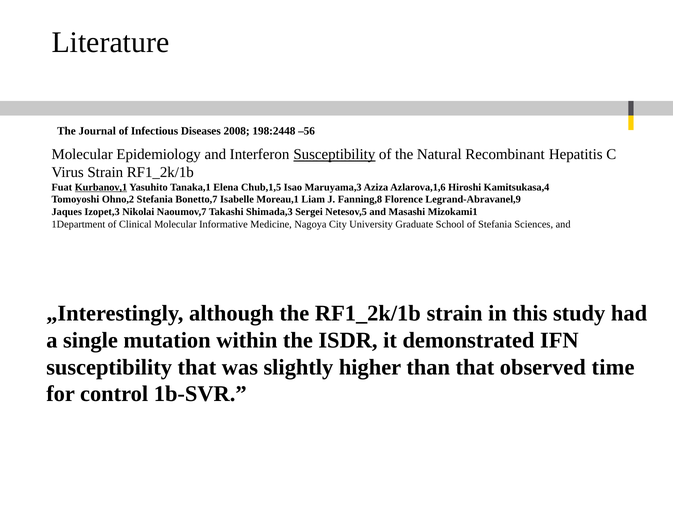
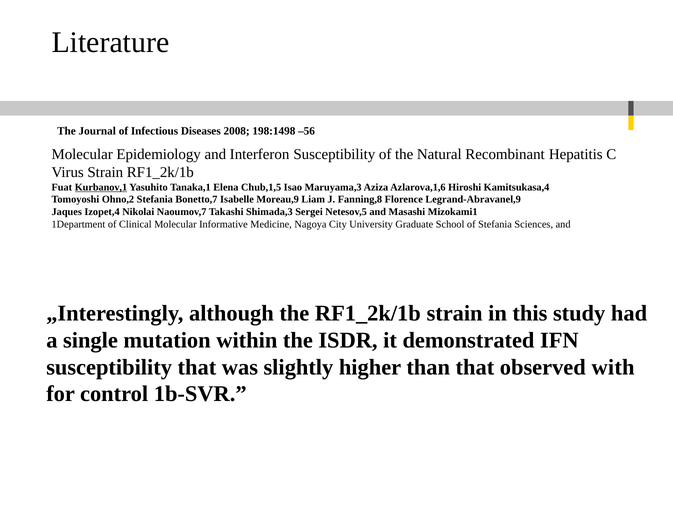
198:2448: 198:2448 -> 198:1498
Susceptibility at (334, 154) underline: present -> none
Moreau,1: Moreau,1 -> Moreau,9
Izopet,3: Izopet,3 -> Izopet,4
time: time -> with
